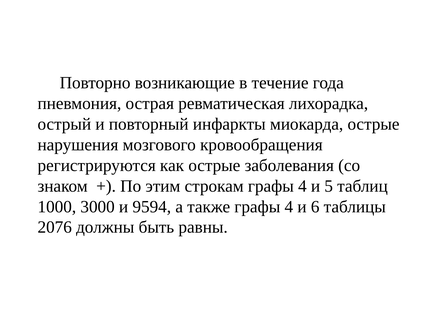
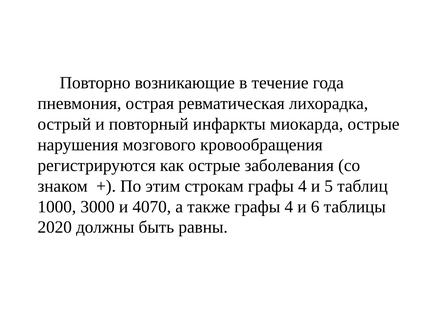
9594: 9594 -> 4070
2076: 2076 -> 2020
